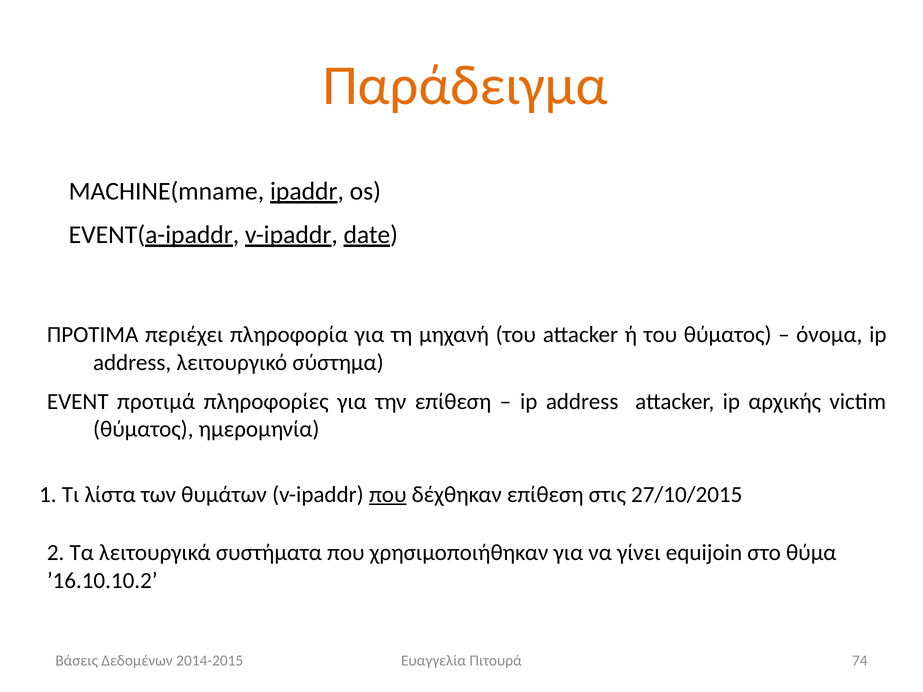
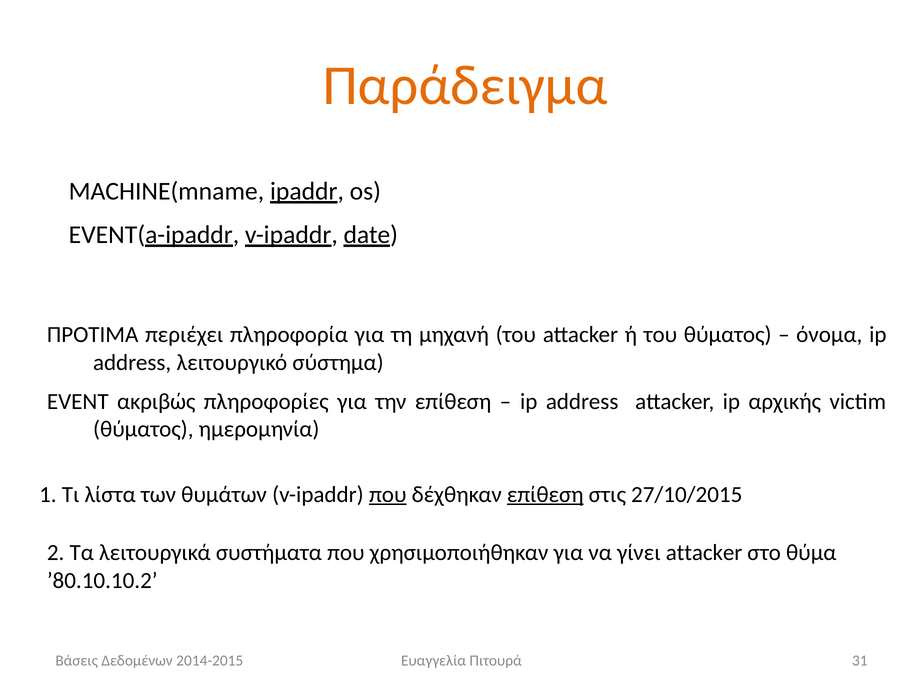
προτιμά: προτιμά -> ακριβώς
επίθεση at (545, 495) underline: none -> present
γίνει equijoin: equijoin -> attacker
’16.10.10.2: ’16.10.10.2 -> ’80.10.10.2
74: 74 -> 31
